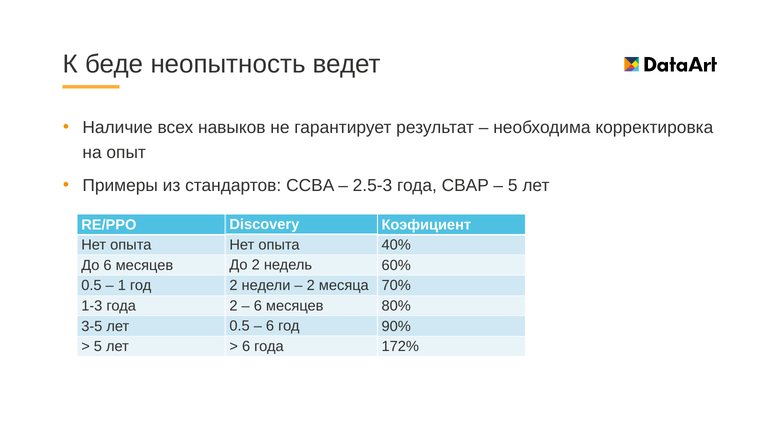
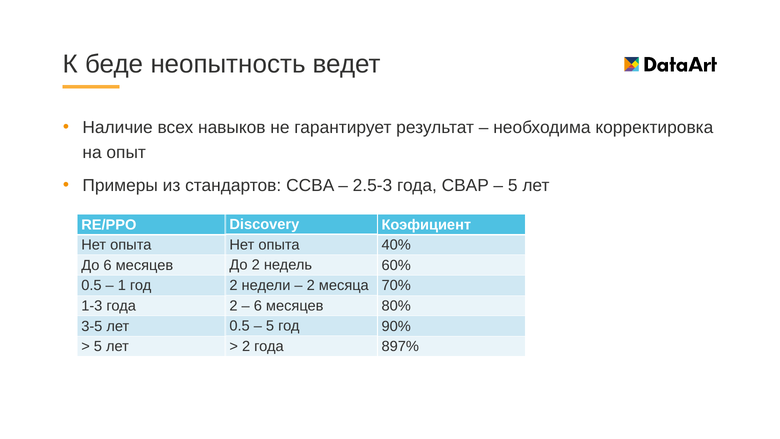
6 at (270, 326): 6 -> 5
6 at (246, 346): 6 -> 2
172%: 172% -> 897%
